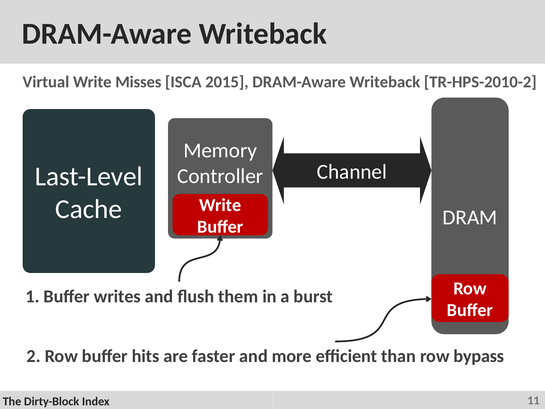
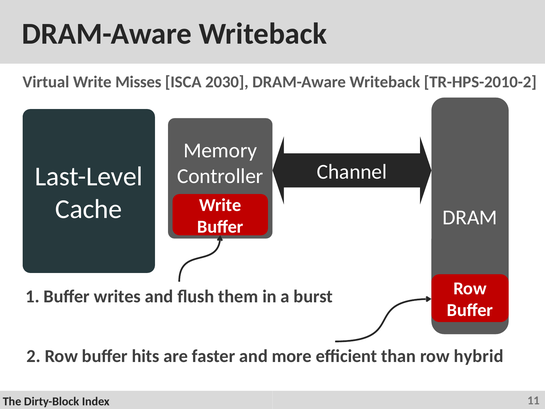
2015: 2015 -> 2030
bypass: bypass -> hybrid
